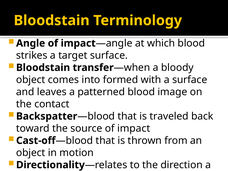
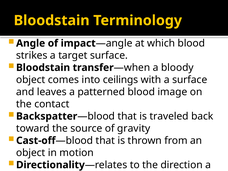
formed: formed -> ceilings
source of impact: impact -> gravity
